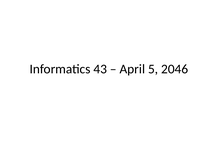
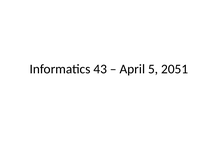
2046: 2046 -> 2051
